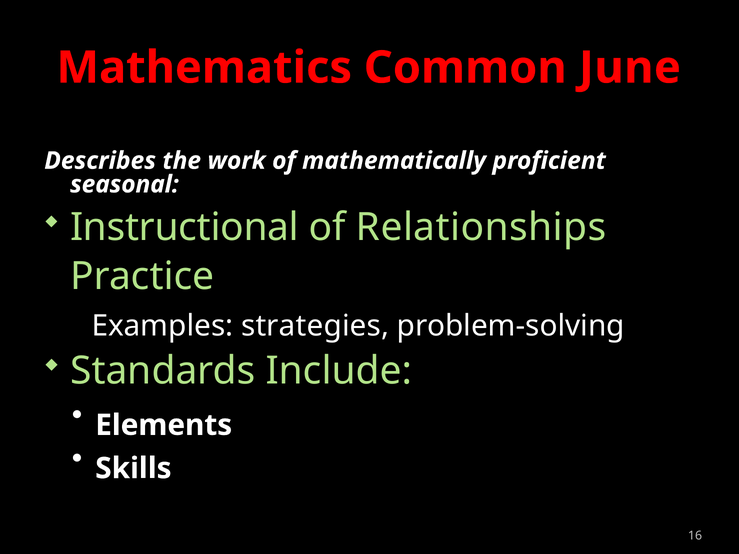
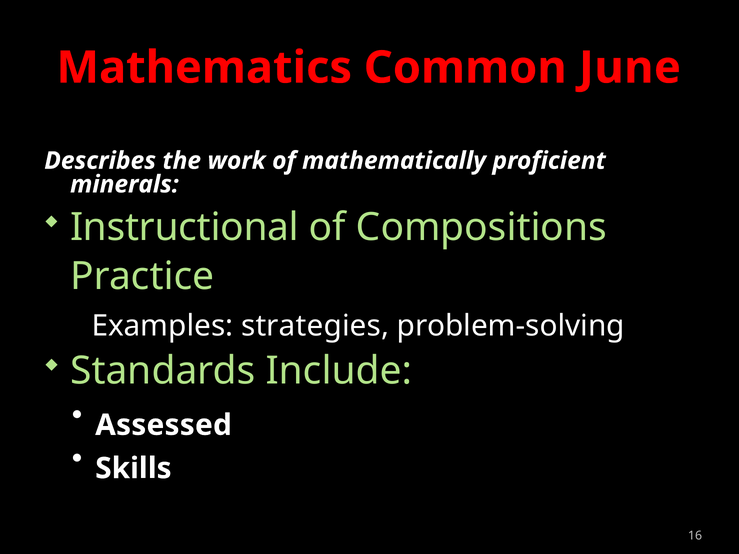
seasonal: seasonal -> minerals
Relationships: Relationships -> Compositions
Elements: Elements -> Assessed
